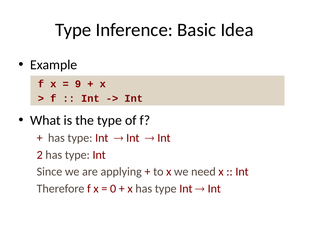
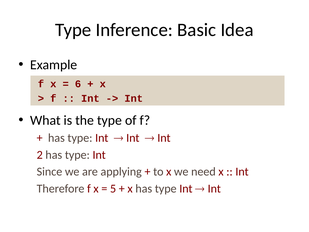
9: 9 -> 6
0: 0 -> 5
